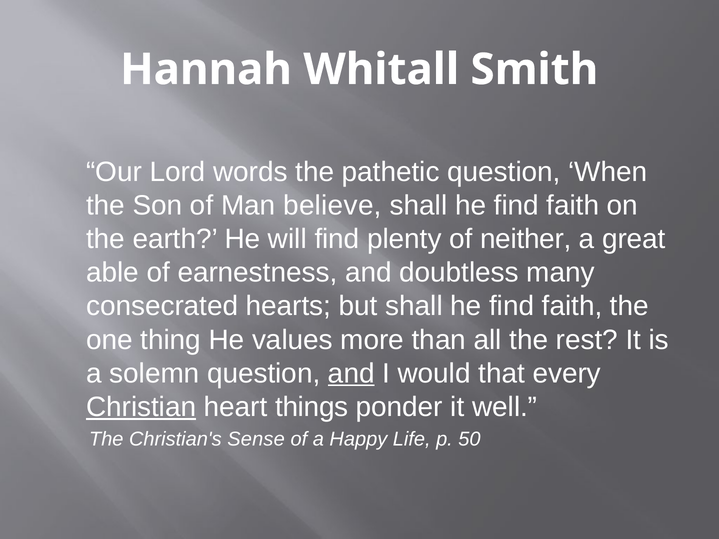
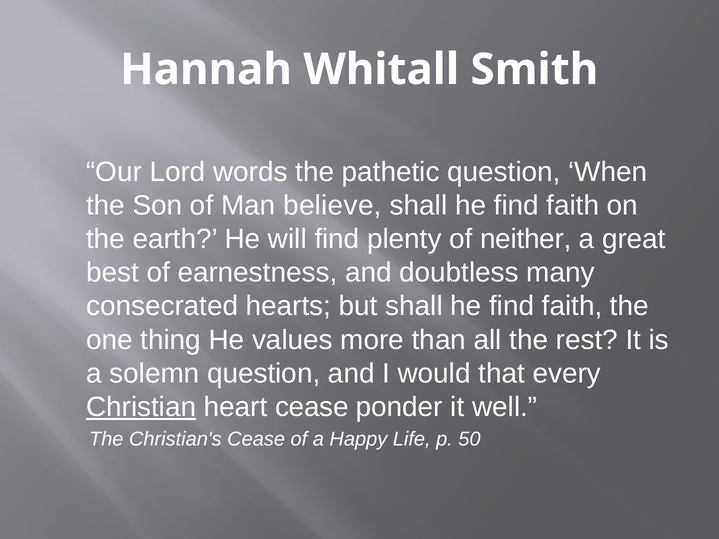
able: able -> best
and at (351, 374) underline: present -> none
heart things: things -> cease
Christian's Sense: Sense -> Cease
